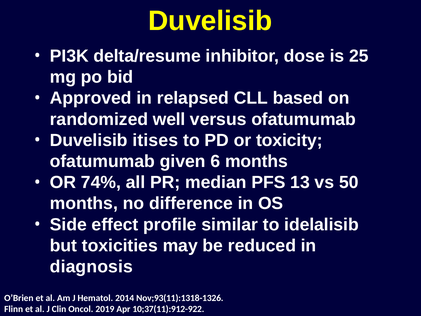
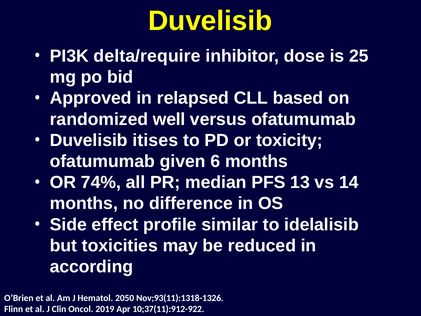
delta/resume: delta/resume -> delta/require
50: 50 -> 14
diagnosis: diagnosis -> according
2014: 2014 -> 2050
